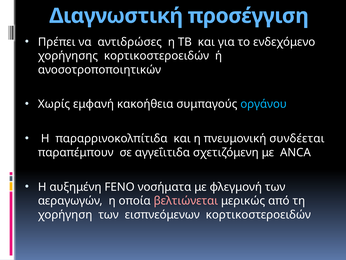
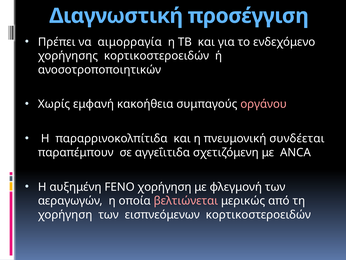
αντιδρώσες: αντιδρώσες -> αιμορραγία
οργάνου colour: light blue -> pink
FENO νοσήματα: νοσήματα -> χορήγηση
